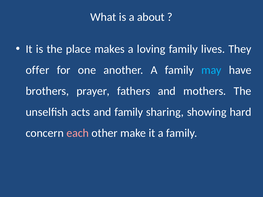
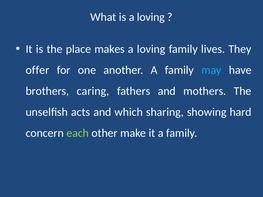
is a about: about -> loving
prayer: prayer -> caring
and family: family -> which
each colour: pink -> light green
